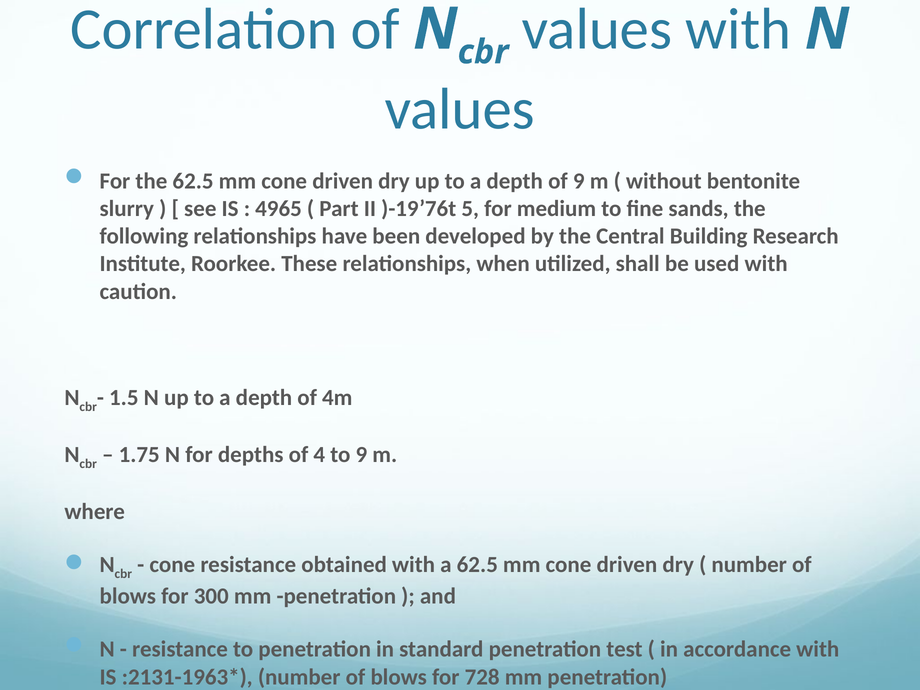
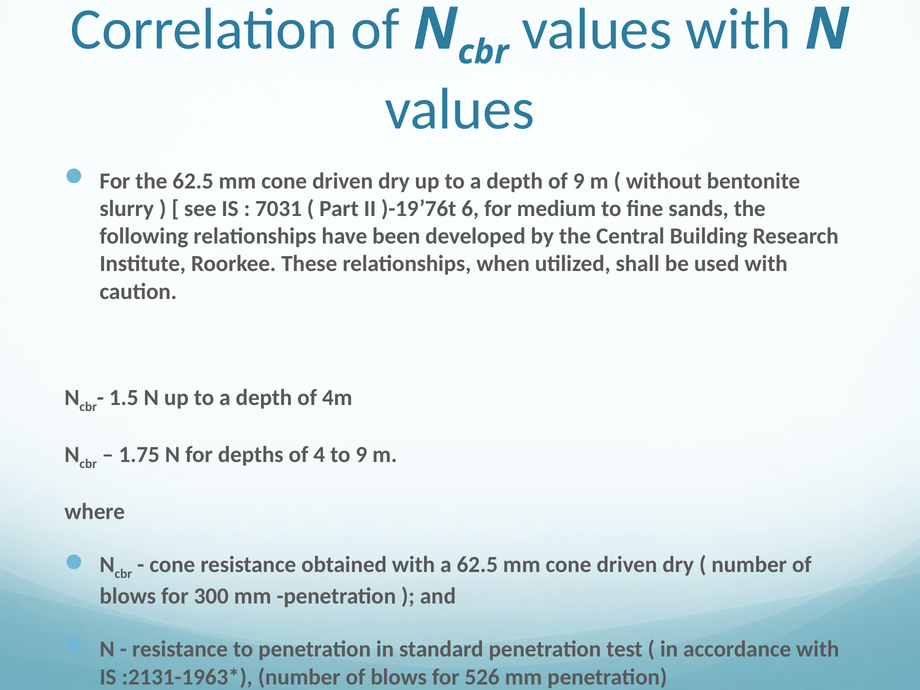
4965: 4965 -> 7031
5: 5 -> 6
728: 728 -> 526
